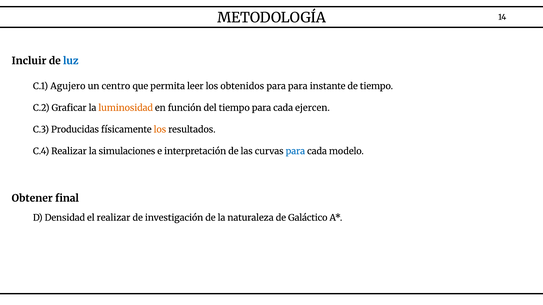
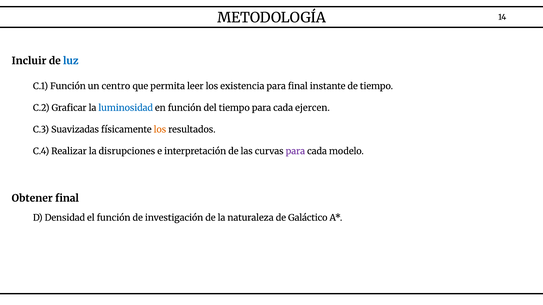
C.1 Agujero: Agujero -> Función
obtenidos: obtenidos -> existencia
para para: para -> final
luminosidad colour: orange -> blue
Producidas: Producidas -> Suavizadas
simulaciones: simulaciones -> disrupciones
para at (295, 151) colour: blue -> purple
el realizar: realizar -> función
